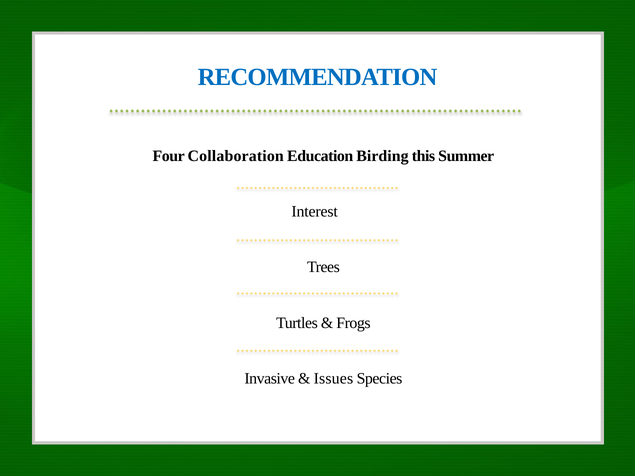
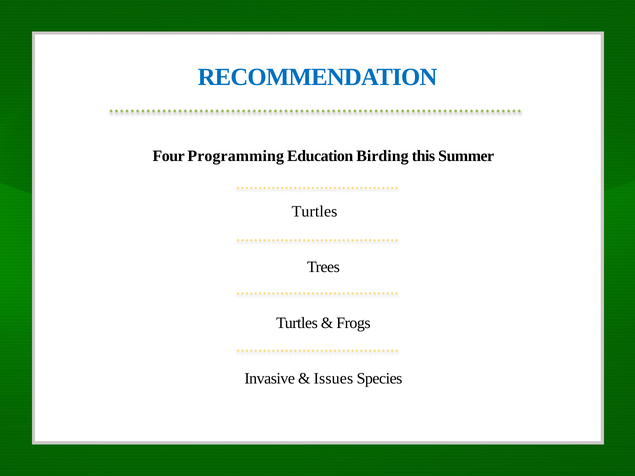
Collaboration: Collaboration -> Programming
Interest at (315, 212): Interest -> Turtles
